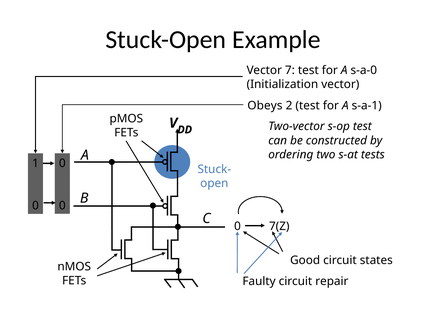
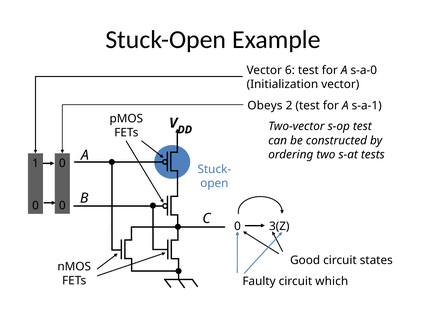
7: 7 -> 6
7(Z: 7(Z -> 3(Z
repair: repair -> which
